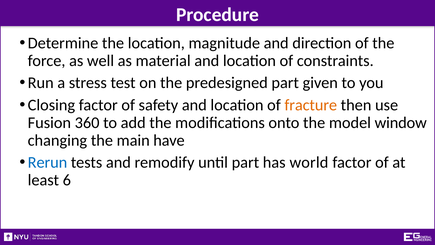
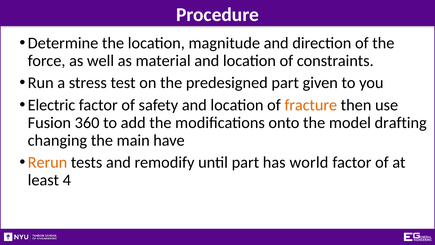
Closing: Closing -> Electric
window: window -> drafting
Rerun colour: blue -> orange
6: 6 -> 4
